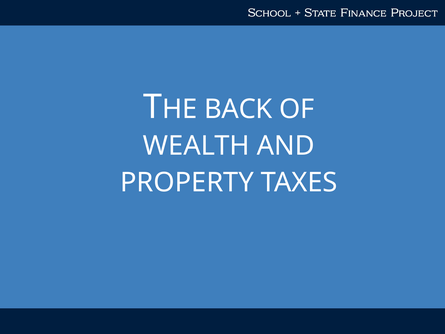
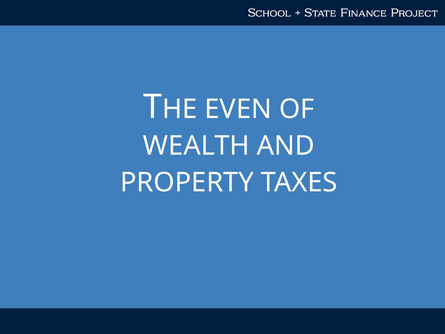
BACK: BACK -> EVEN
